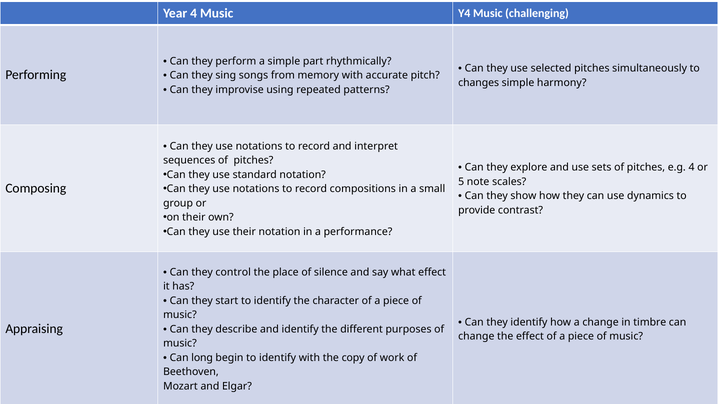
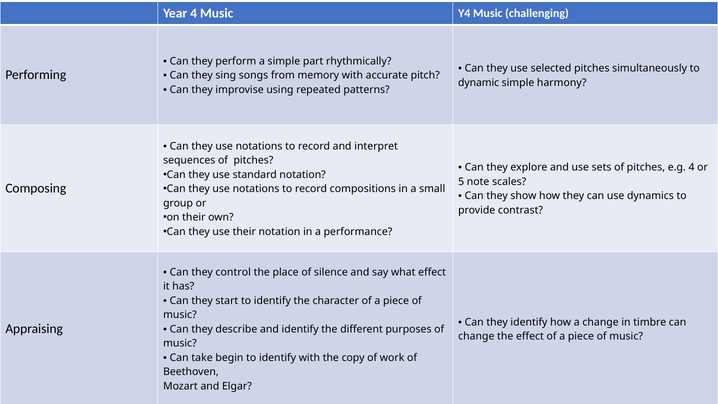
changes: changes -> dynamic
long: long -> take
